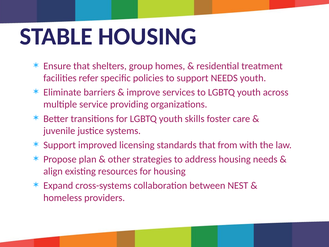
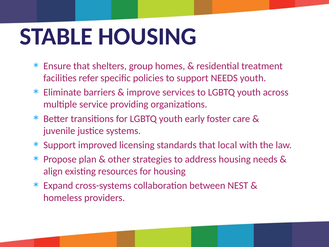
skills: skills -> early
from: from -> local
